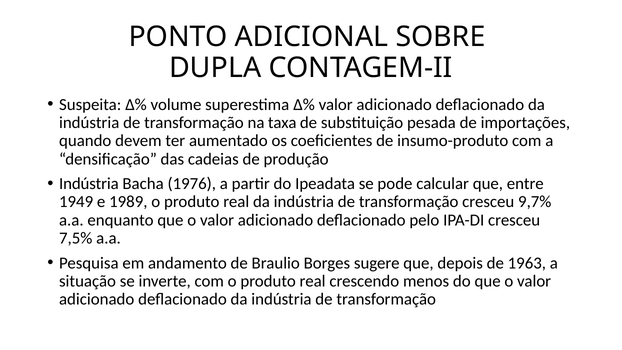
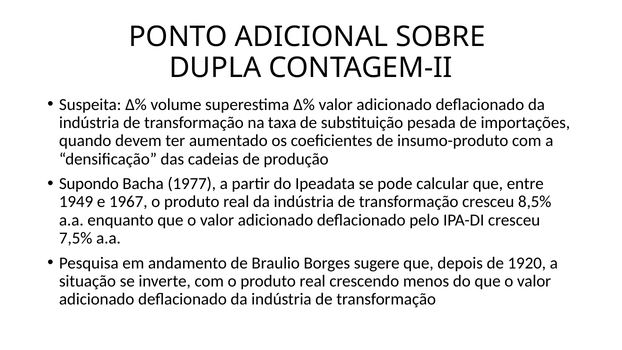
Indústria at (89, 184): Indústria -> Supondo
1976: 1976 -> 1977
1989: 1989 -> 1967
9,7%: 9,7% -> 8,5%
1963: 1963 -> 1920
